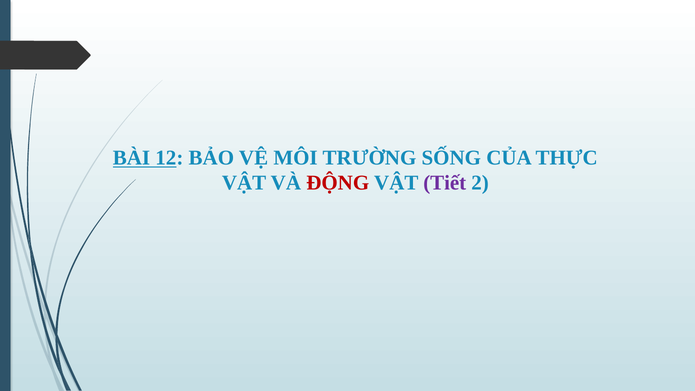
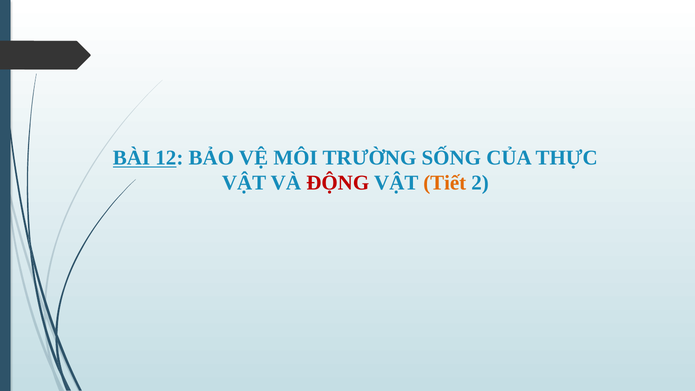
Tiết colour: purple -> orange
